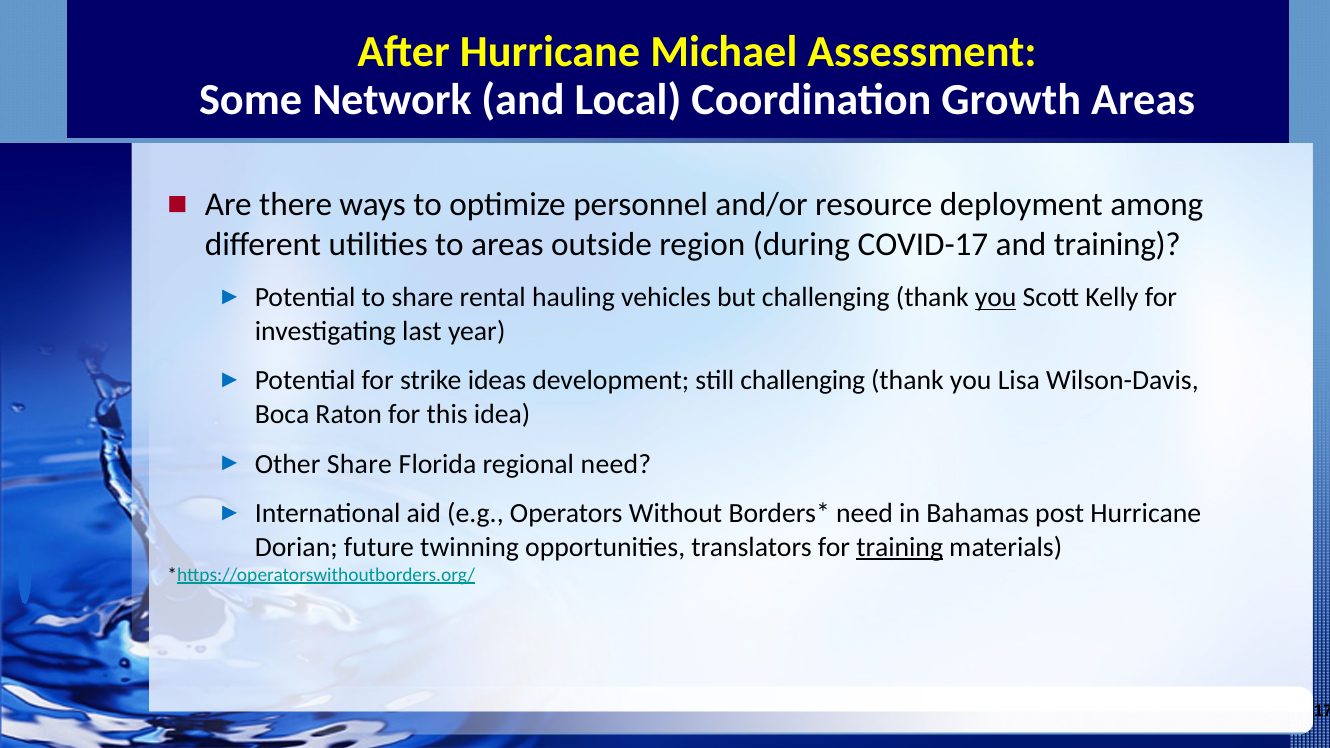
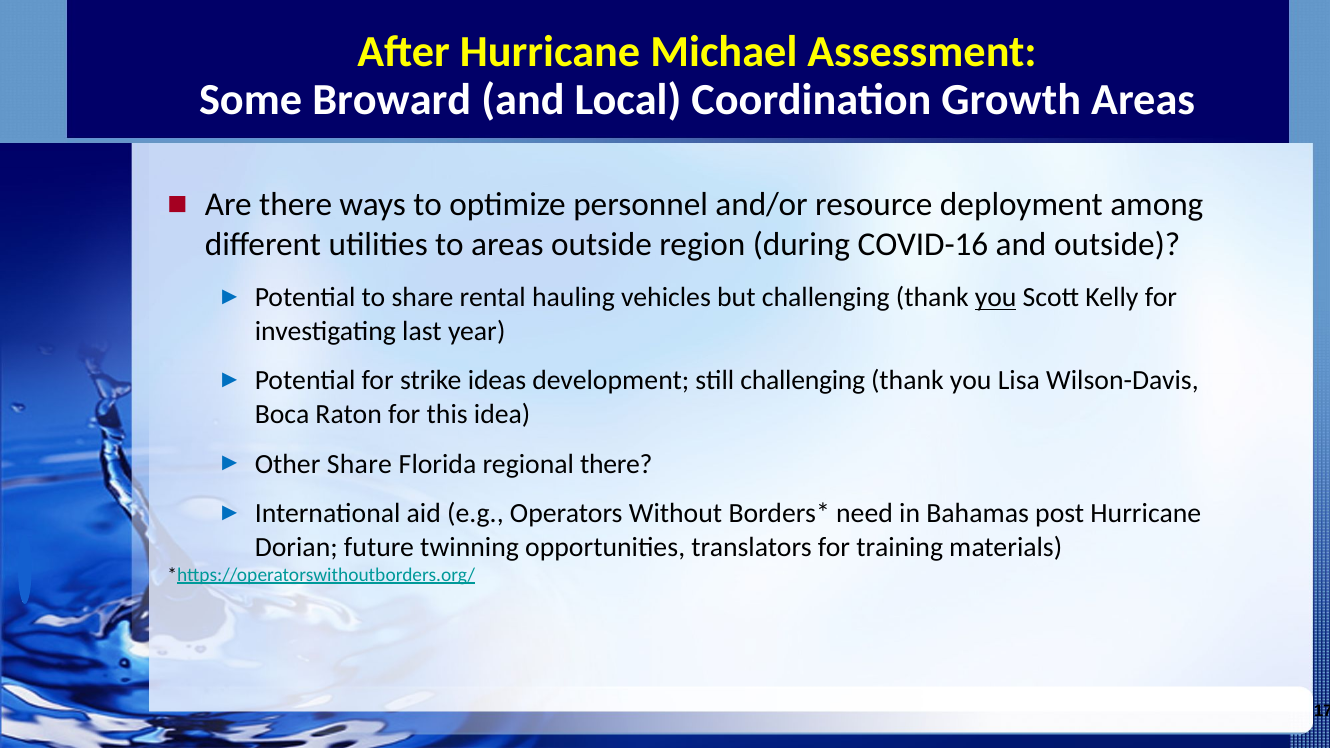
Network: Network -> Broward
COVID-17: COVID-17 -> COVID-16
and training: training -> outside
regional need: need -> there
training at (900, 547) underline: present -> none
